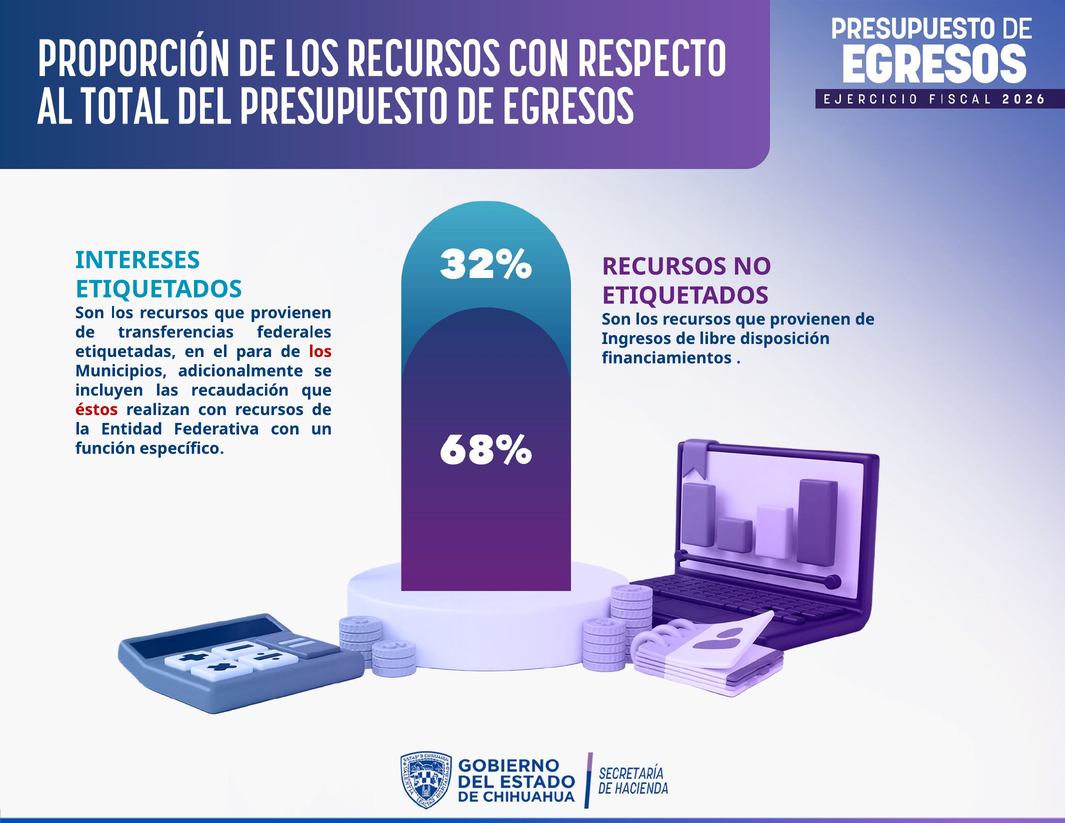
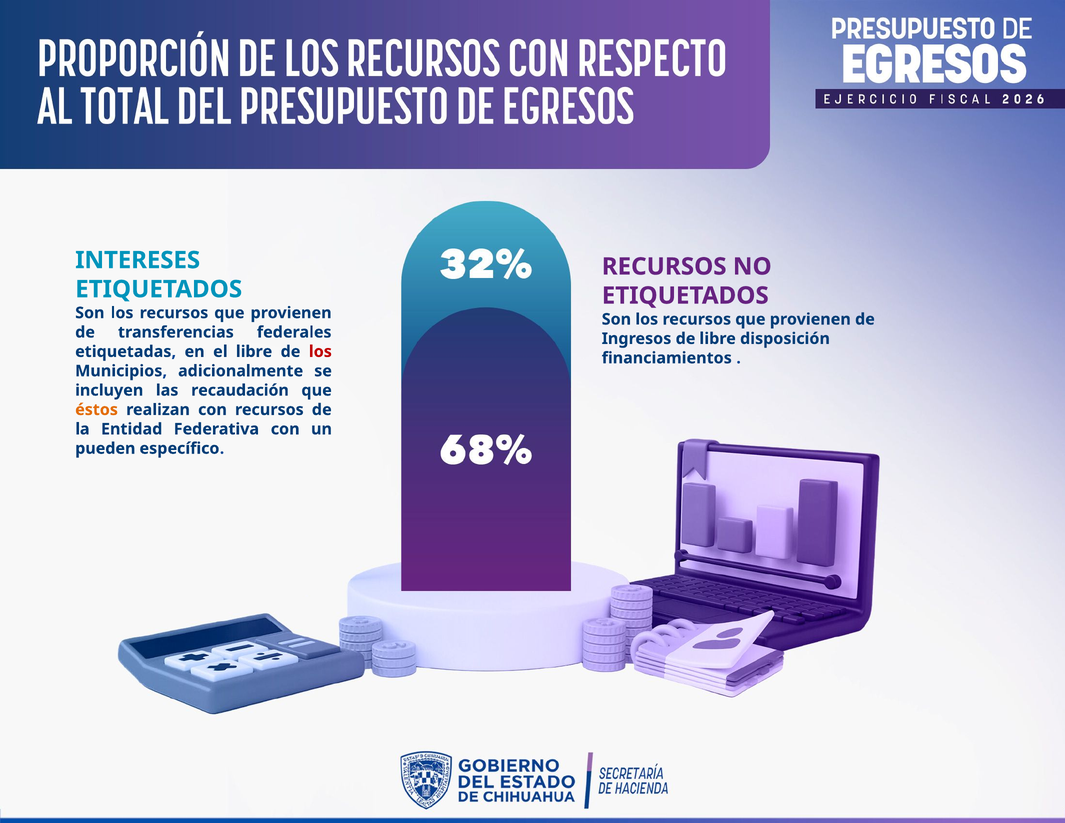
el para: para -> libre
éstos colour: red -> orange
función: función -> pueden
